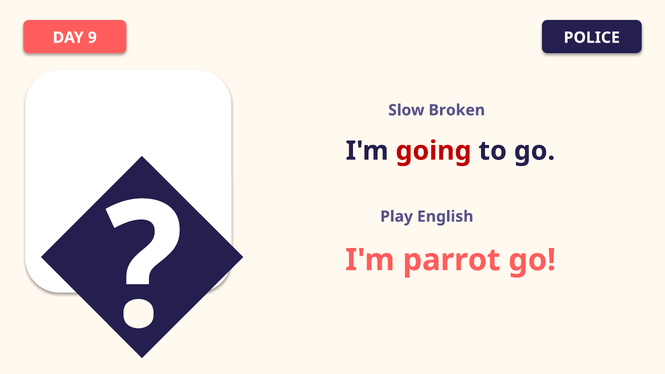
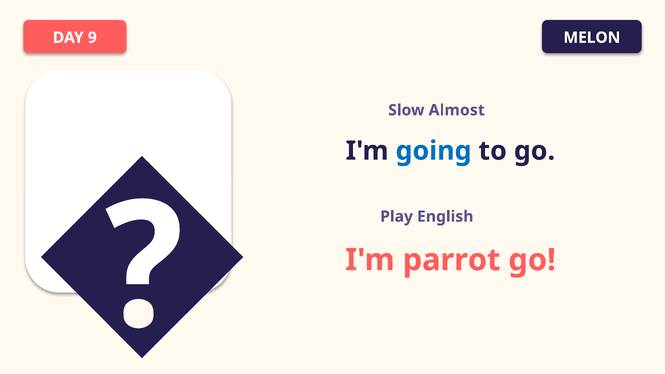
POLICE: POLICE -> MELON
Broken: Broken -> Almost
going colour: red -> blue
